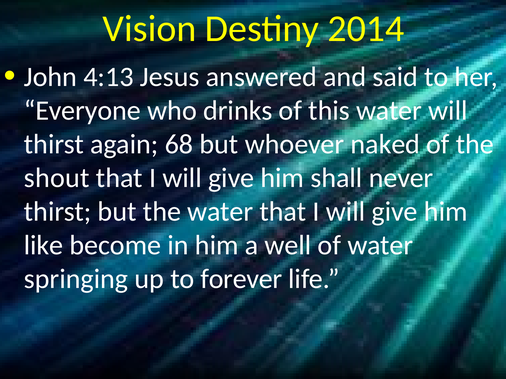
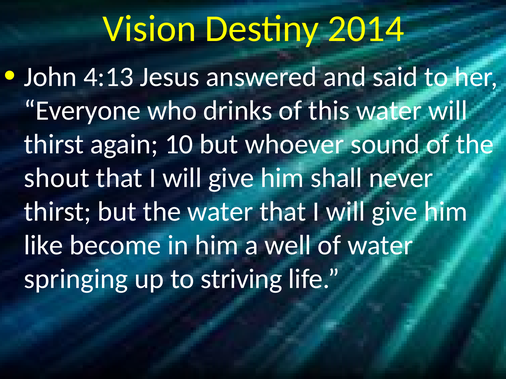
68: 68 -> 10
naked: naked -> sound
forever: forever -> striving
